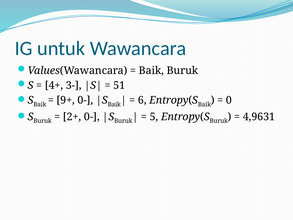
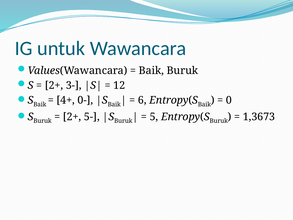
4+ at (54, 85): 4+ -> 2+
51: 51 -> 12
9+: 9+ -> 4+
2+ 0-: 0- -> 5-
4,9631: 4,9631 -> 1,3673
